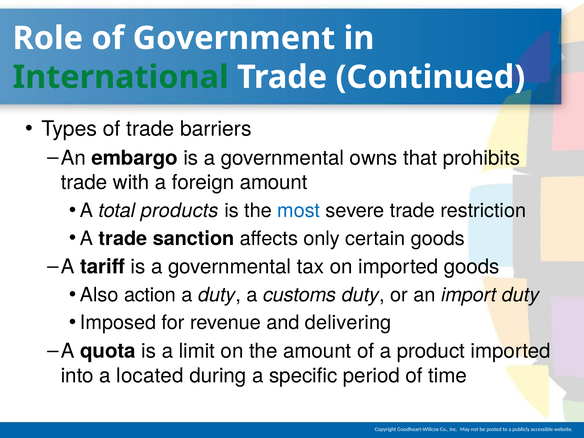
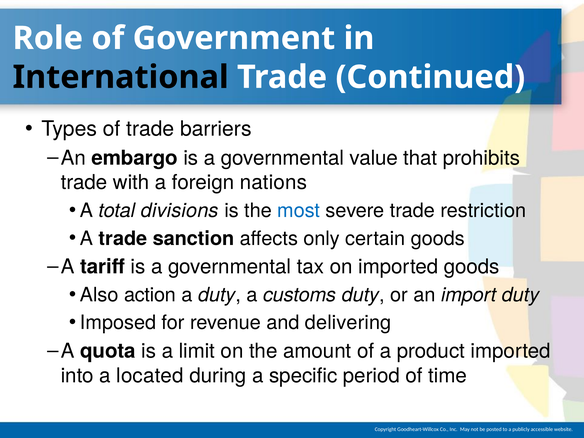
International colour: green -> black
owns: owns -> value
foreign amount: amount -> nations
products: products -> divisions
